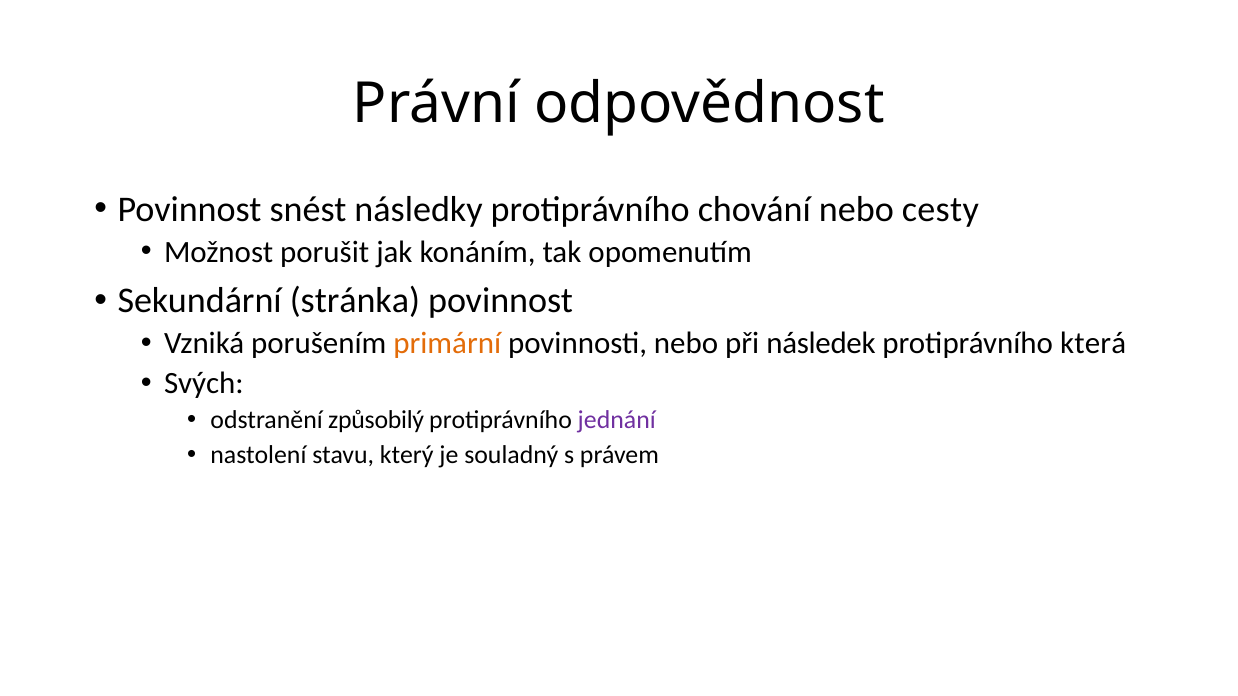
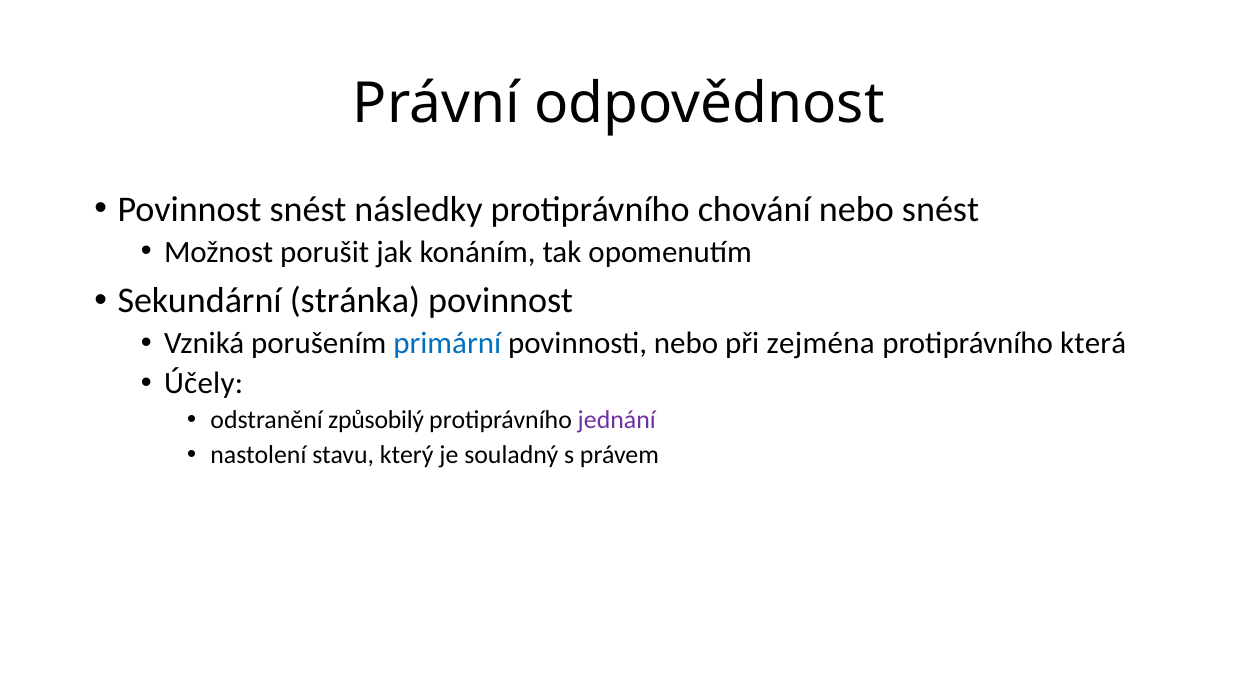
nebo cesty: cesty -> snést
primární colour: orange -> blue
následek: následek -> zejména
Svých: Svých -> Účely
